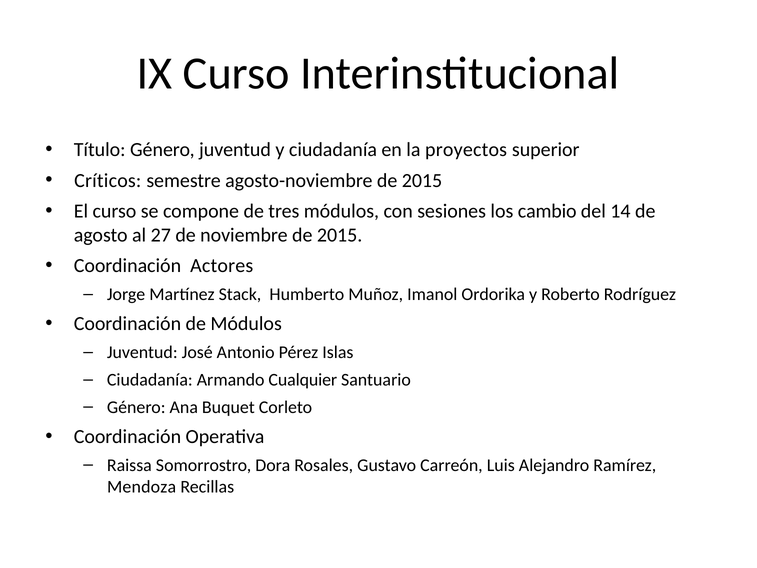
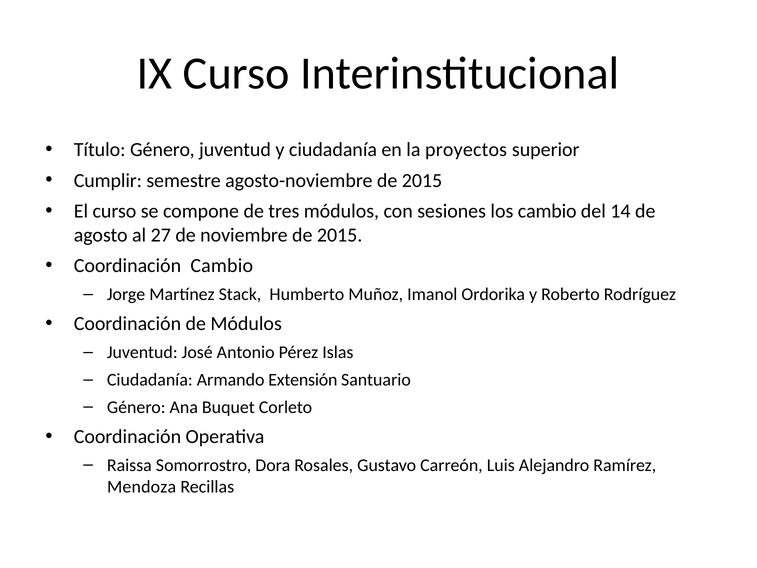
Críticos: Críticos -> Cumplir
Coordinación Actores: Actores -> Cambio
Cualquier: Cualquier -> Extensión
